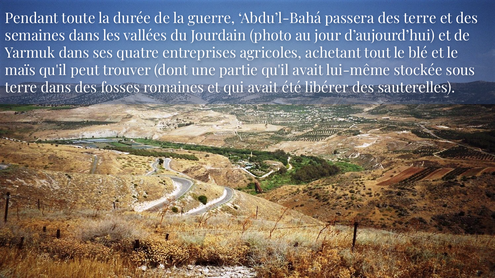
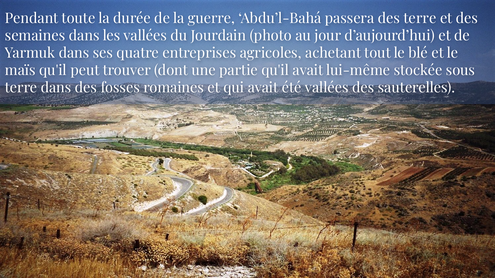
été libérer: libérer -> vallées
